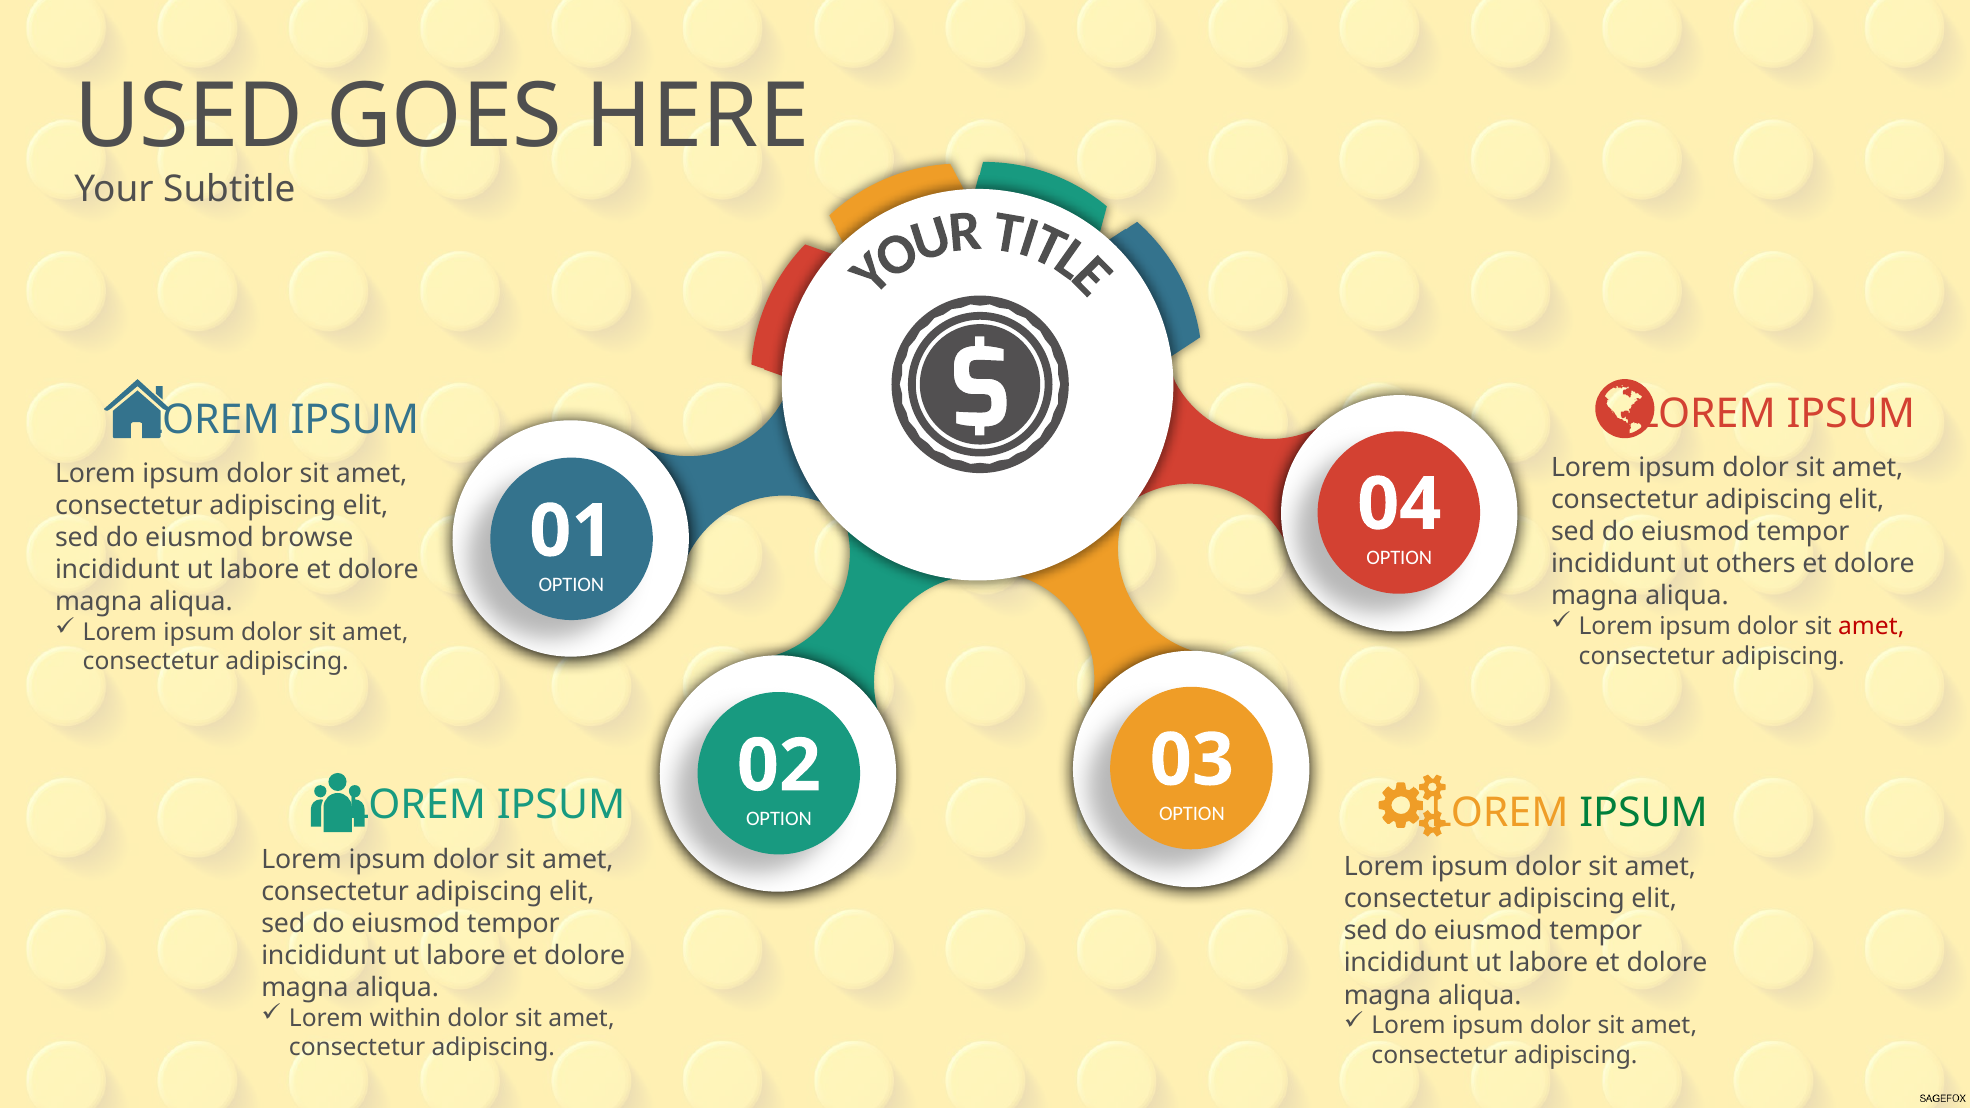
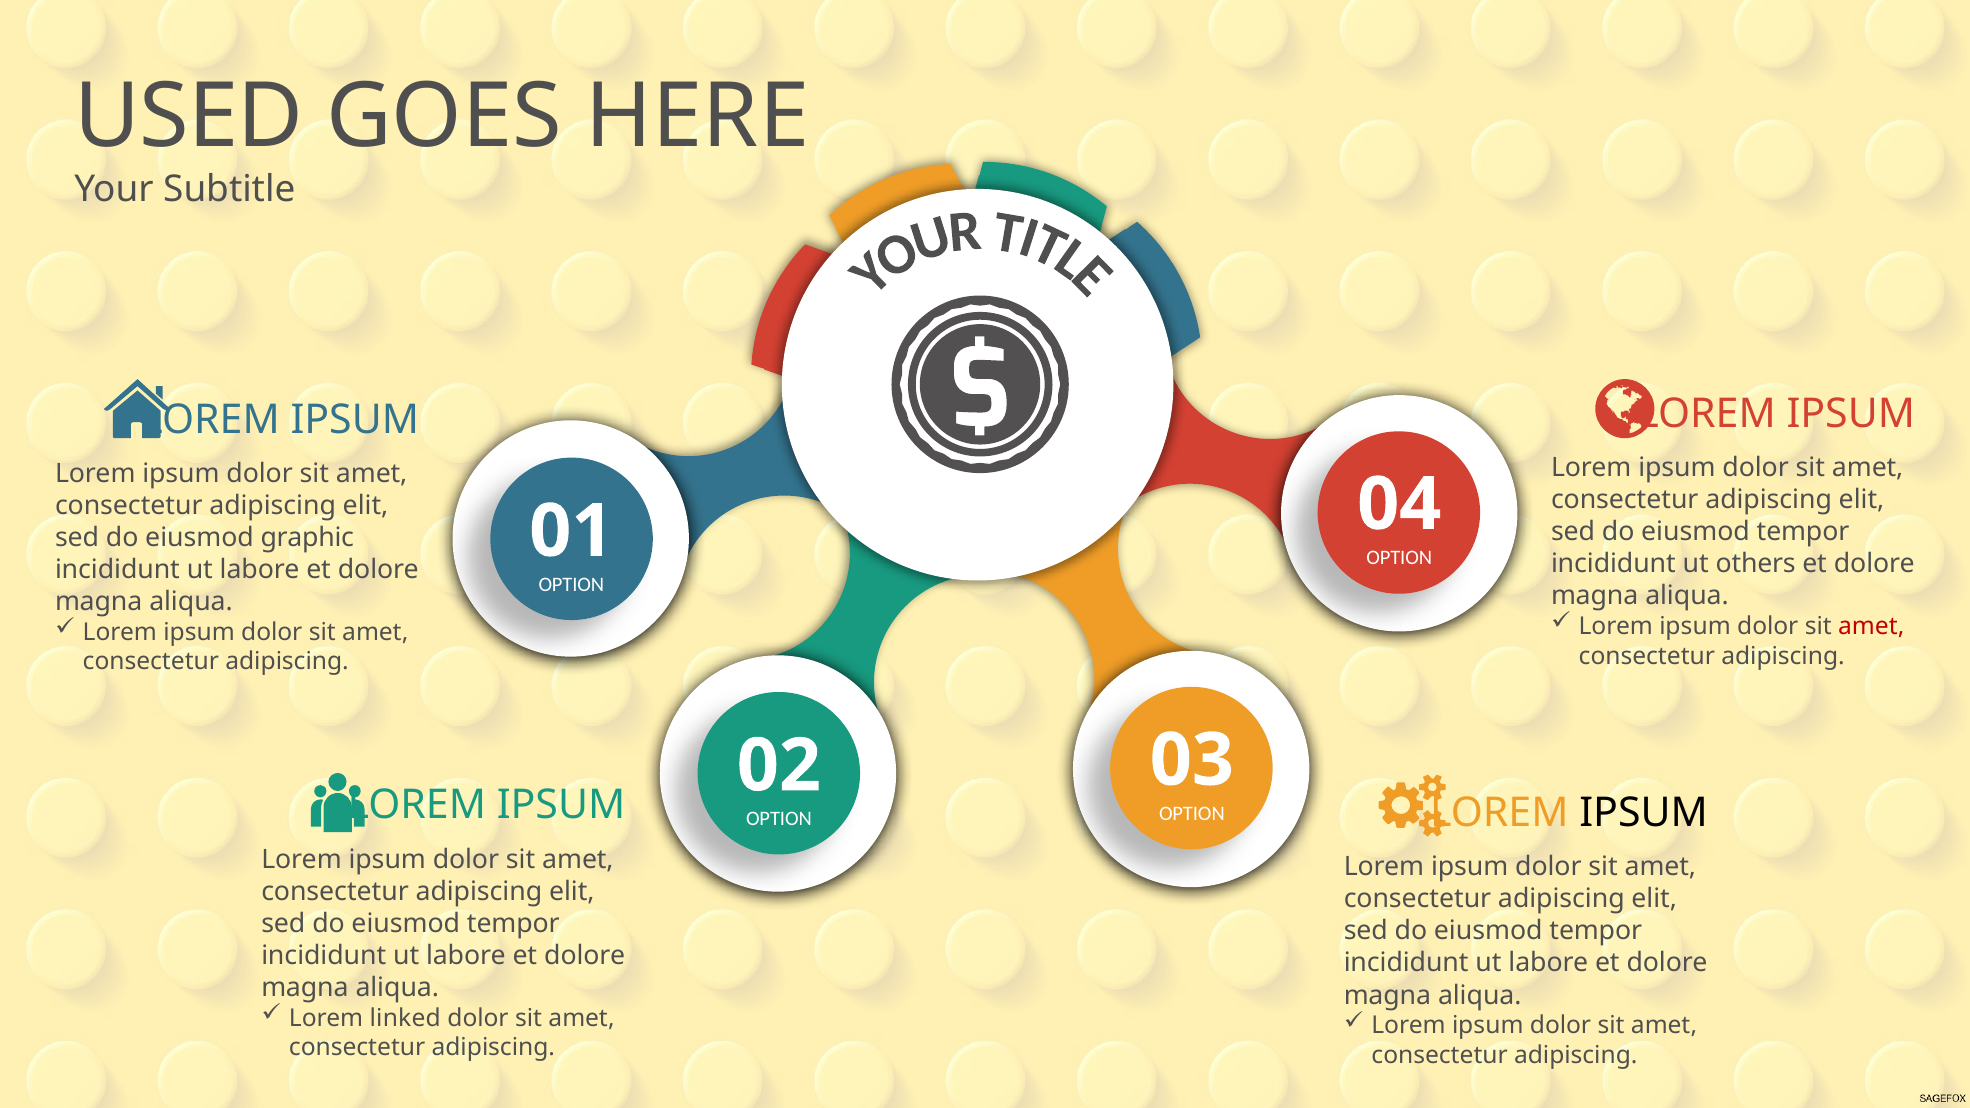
browse: browse -> graphic
IPSUM at (1644, 813) colour: green -> black
within: within -> linked
